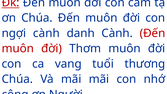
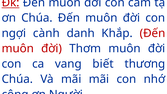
danh Cành: Cành -> Khắp
tuổi: tuổi -> biết
